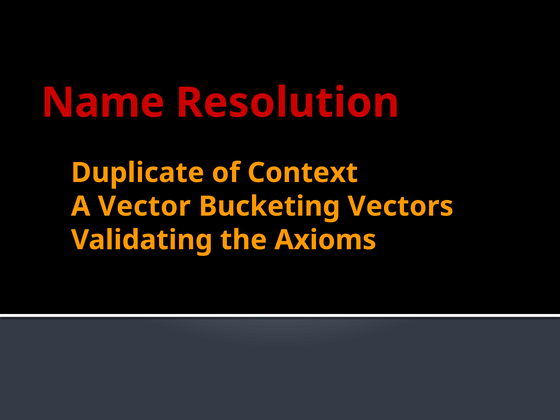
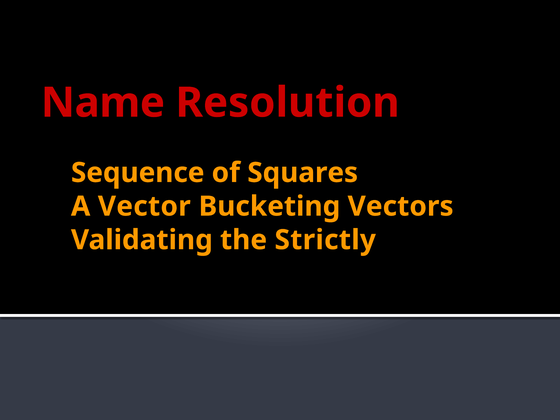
Duplicate: Duplicate -> Sequence
Context: Context -> Squares
Axioms: Axioms -> Strictly
